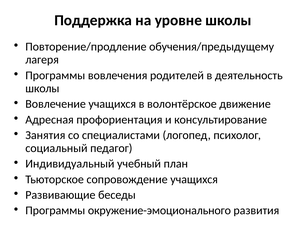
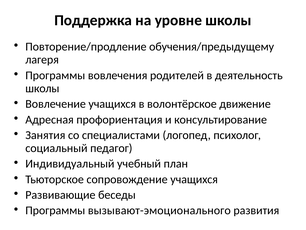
окружение-эмоционального: окружение-эмоционального -> вызывают-эмоционального
